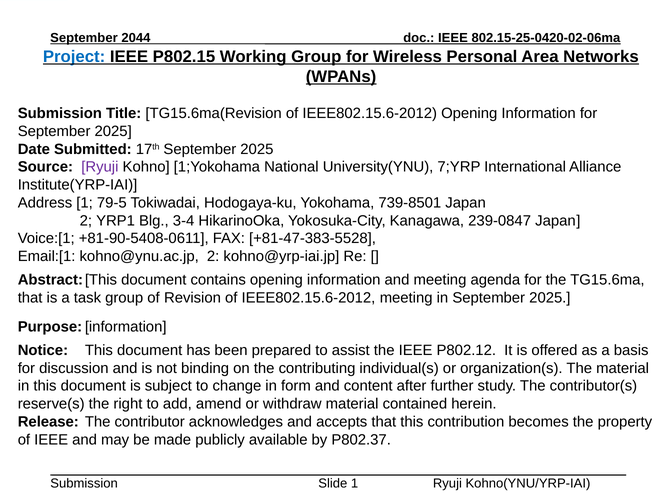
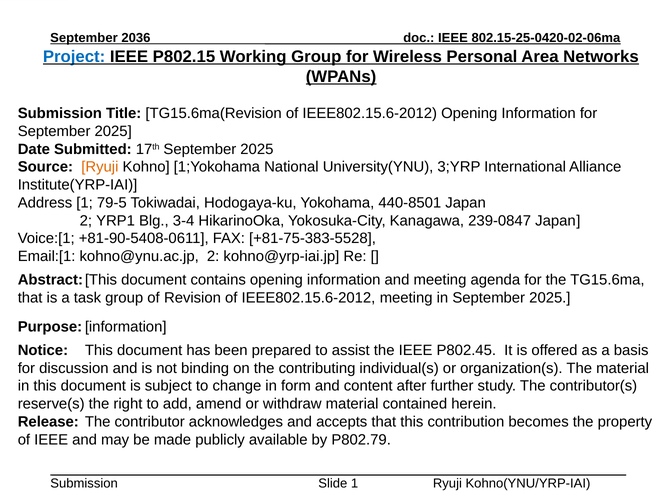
2044: 2044 -> 2036
Ryuji at (100, 167) colour: purple -> orange
7;YRP: 7;YRP -> 3;YRP
739-8501: 739-8501 -> 440-8501
+81-47-383-5528: +81-47-383-5528 -> +81-75-383-5528
P802.12: P802.12 -> P802.45
P802.37: P802.37 -> P802.79
